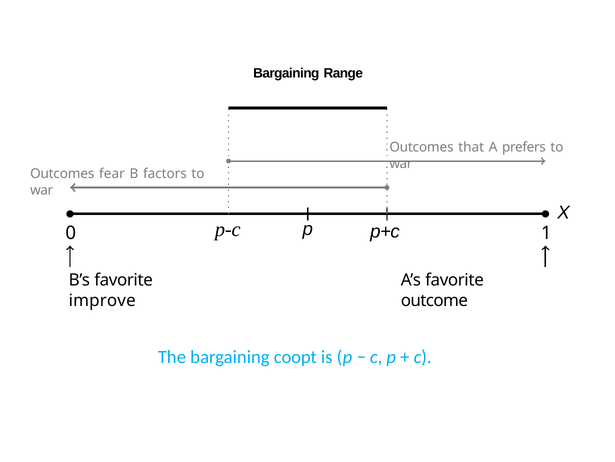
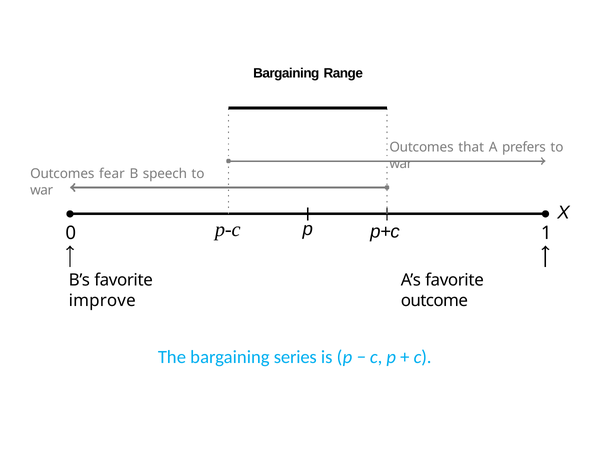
factors: factors -> speech
coopt: coopt -> series
